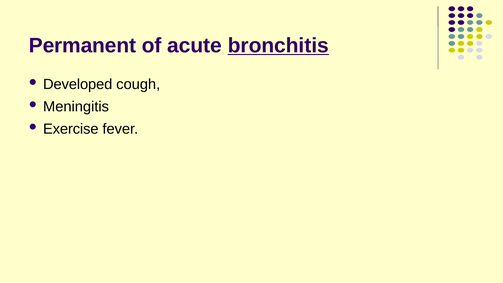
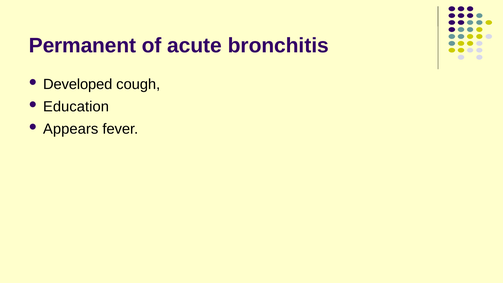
bronchitis underline: present -> none
Meningitis: Meningitis -> Education
Exercise: Exercise -> Appears
